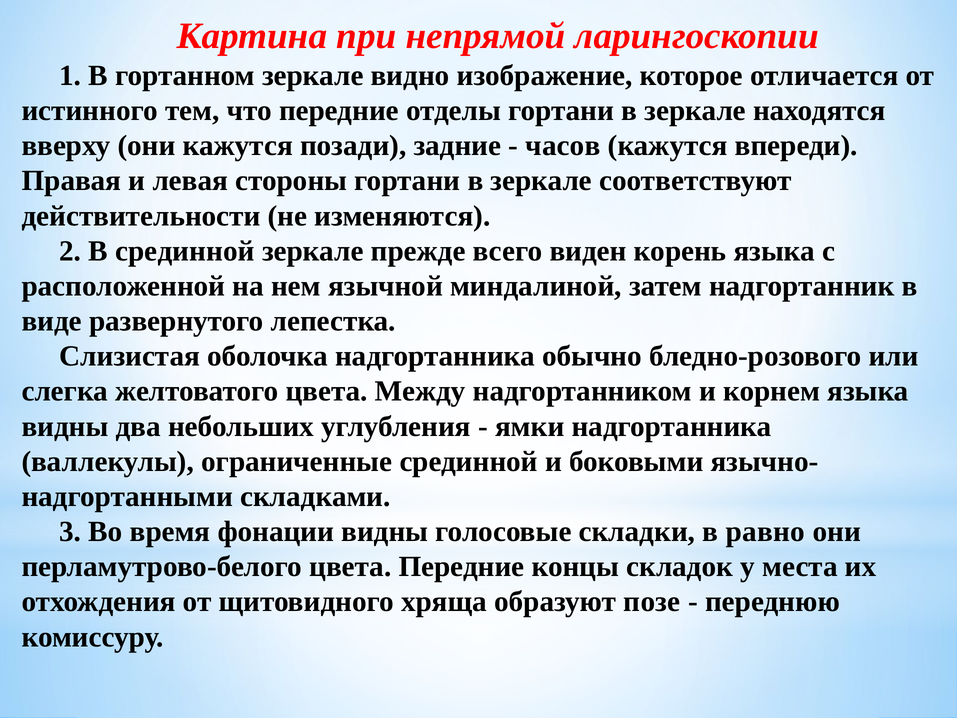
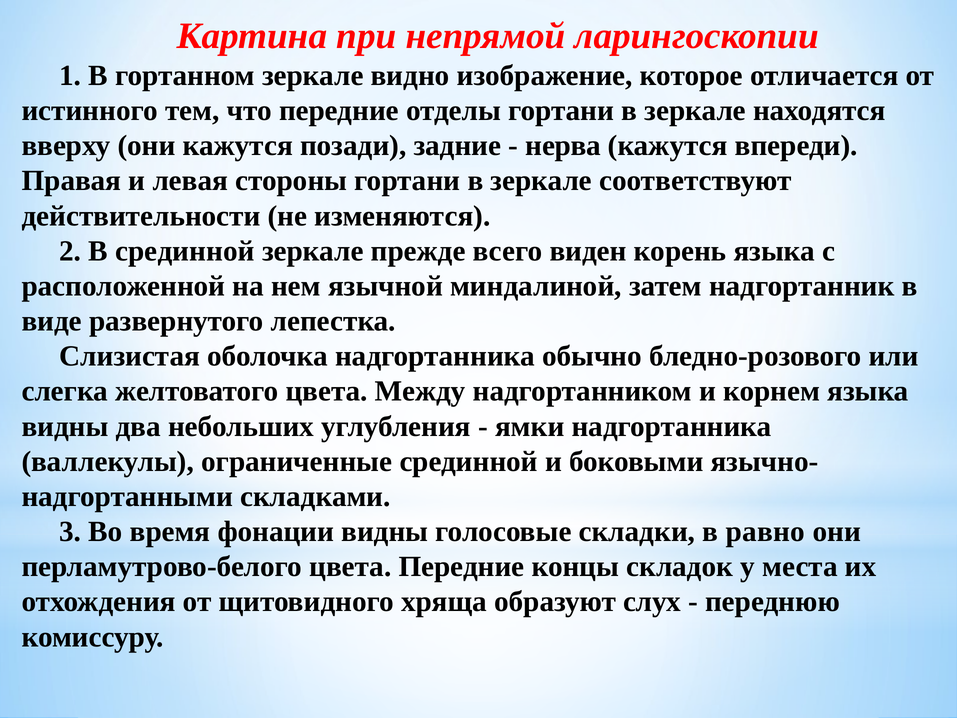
часов: часов -> нерва
позе: позе -> слух
